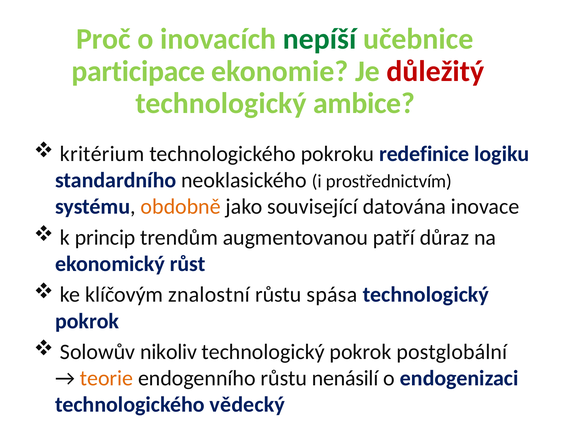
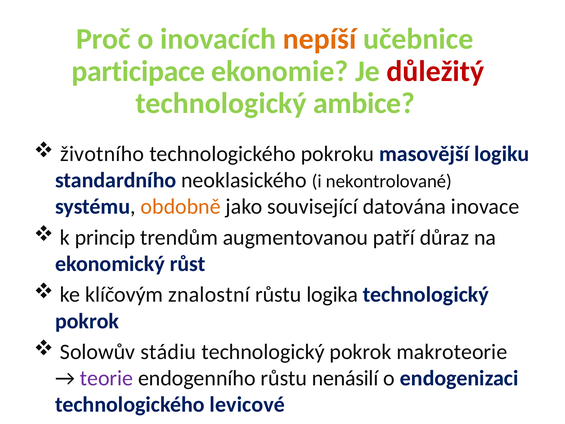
nepíší colour: green -> orange
kritérium: kritérium -> životního
redefinice: redefinice -> masovější
prostřednictvím: prostřednictvím -> nekontrolované
spása: spása -> logika
nikoliv: nikoliv -> stádiu
postglobální: postglobální -> makroteorie
teorie colour: orange -> purple
vědecký: vědecký -> levicové
